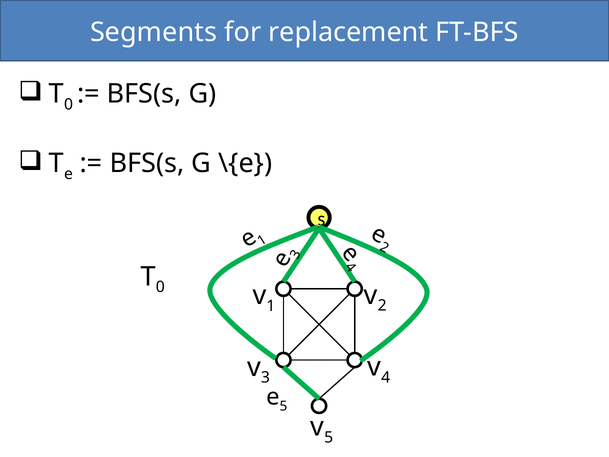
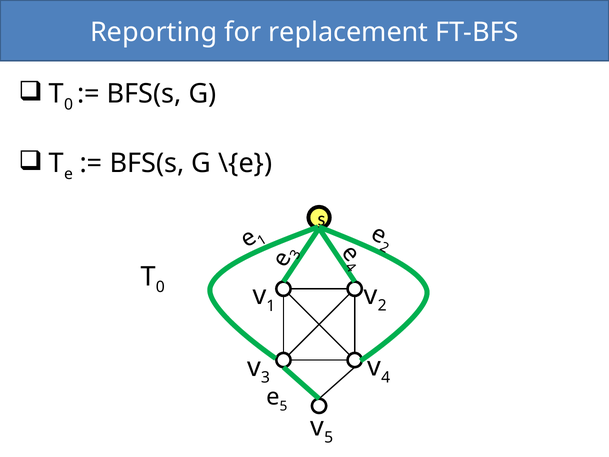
Segments: Segments -> Reporting
